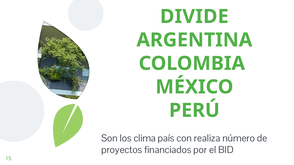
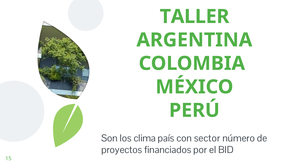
DIVIDE: DIVIDE -> TALLER
realiza: realiza -> sector
